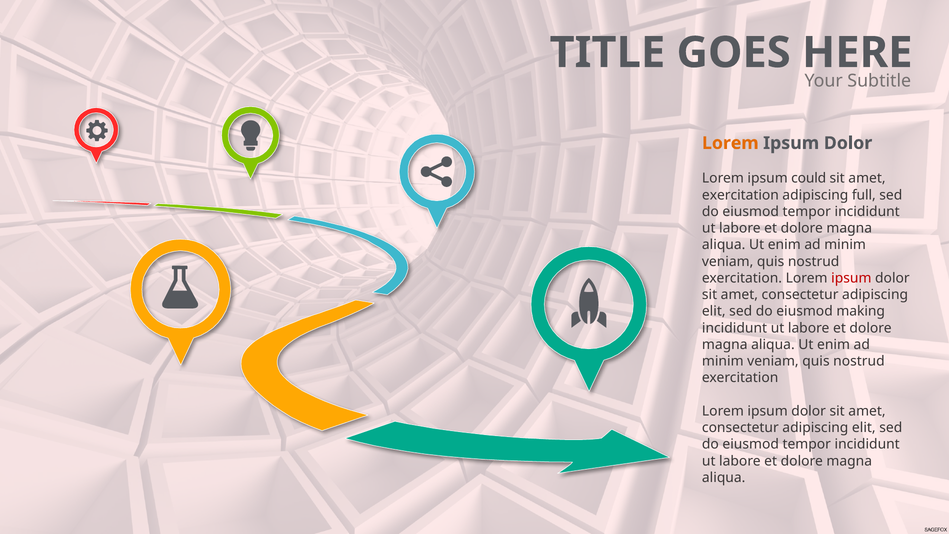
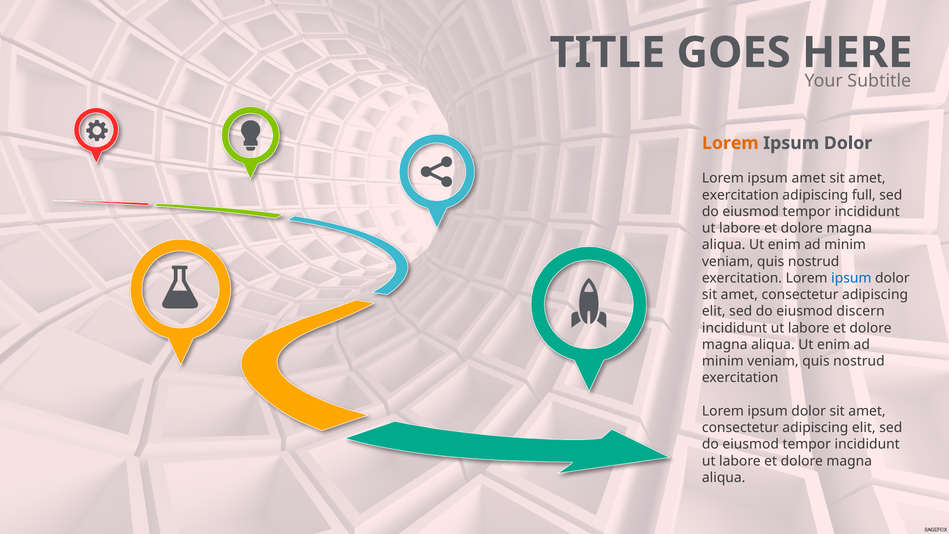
ipsum could: could -> amet
ipsum at (851, 278) colour: red -> blue
making: making -> discern
